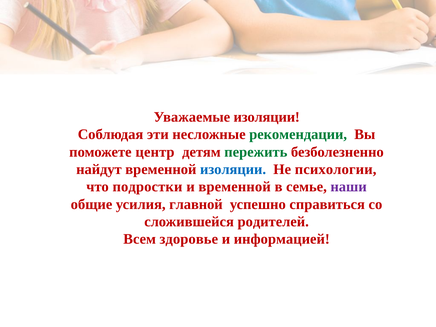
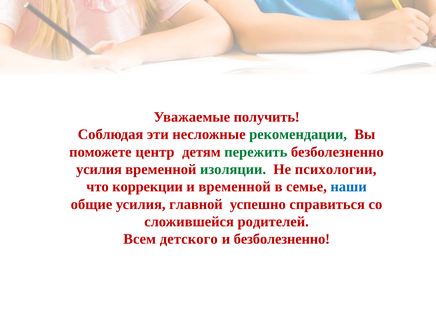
Уважаемые изоляции: изоляции -> получить
найдут at (99, 169): найдут -> усилия
изоляции at (233, 169) colour: blue -> green
подростки: подростки -> коррекции
наши colour: purple -> blue
здоровье: здоровье -> детского
и информацией: информацией -> безболезненно
